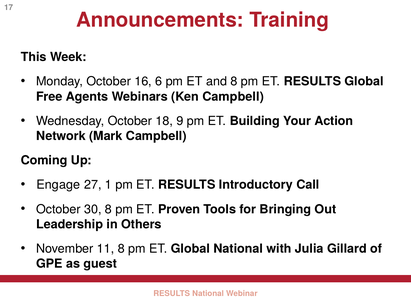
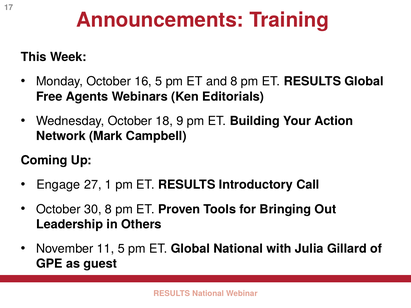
16 6: 6 -> 5
Ken Campbell: Campbell -> Editorials
11 8: 8 -> 5
